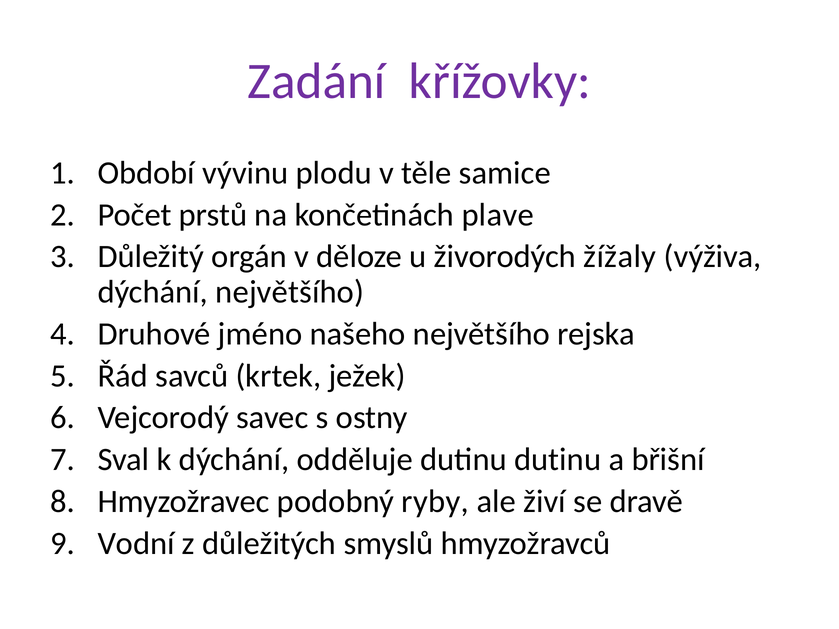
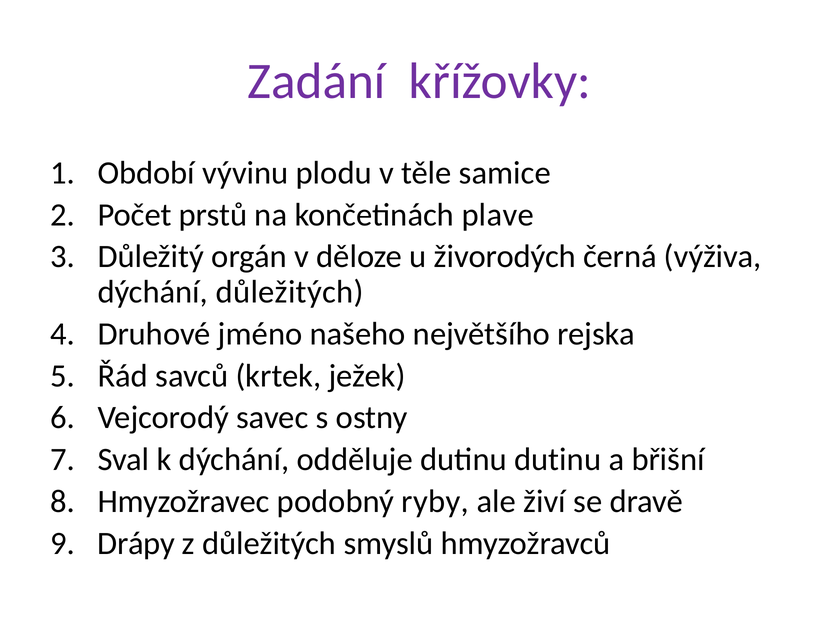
žížaly: žížaly -> černá
dýchání největšího: největšího -> důležitých
Vodní: Vodní -> Drápy
